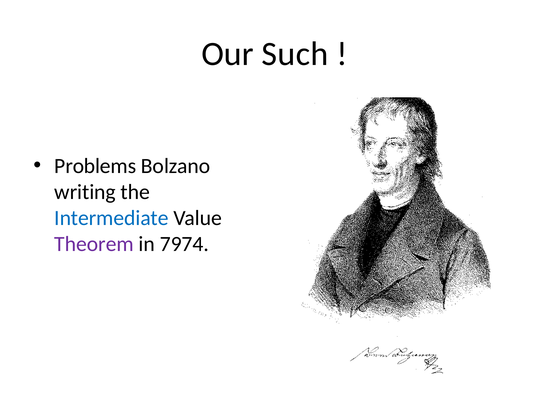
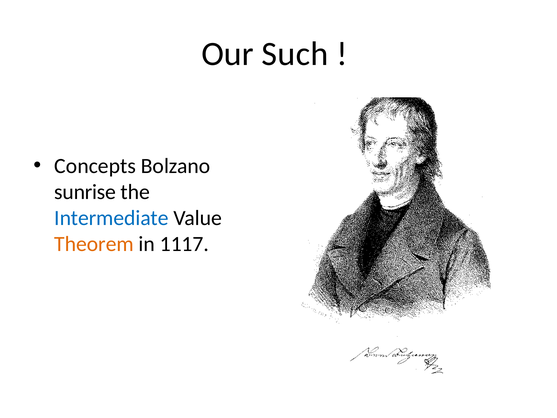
Problems: Problems -> Concepts
writing: writing -> sunrise
Theorem colour: purple -> orange
7974: 7974 -> 1117
